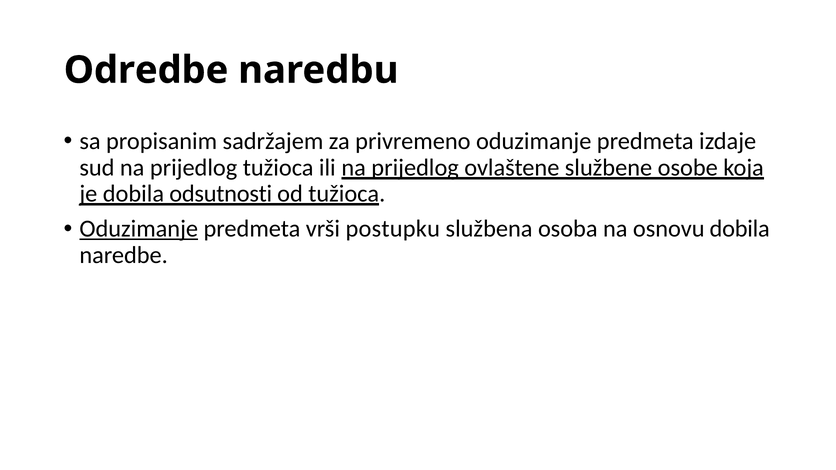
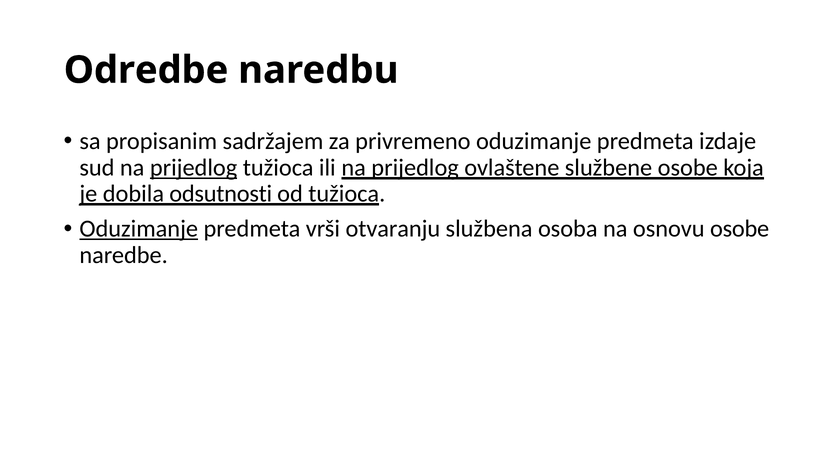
prijedlog at (194, 168) underline: none -> present
postupku: postupku -> otvaranju
osnovu dobila: dobila -> osobe
